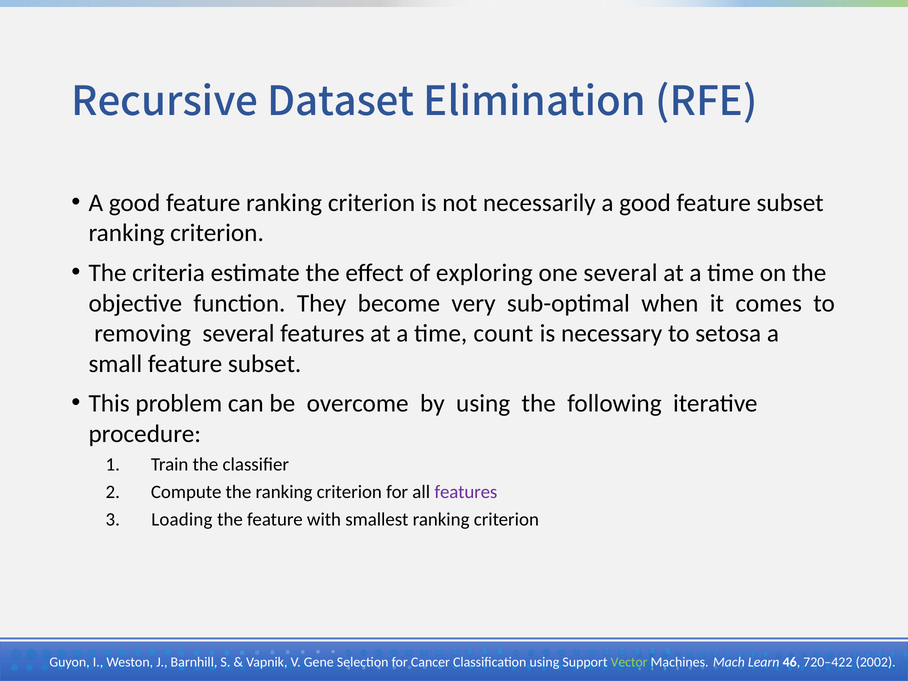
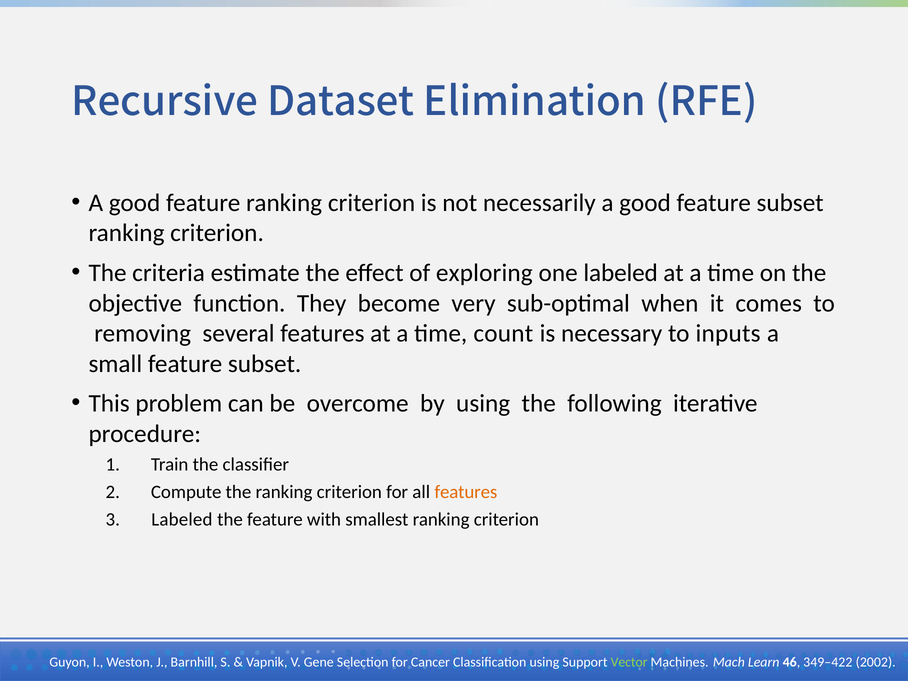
one several: several -> labeled
setosa: setosa -> inputs
features at (466, 492) colour: purple -> orange
Loading at (182, 520): Loading -> Labeled
720–422: 720–422 -> 349–422
